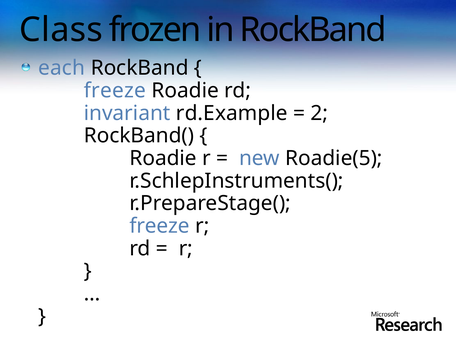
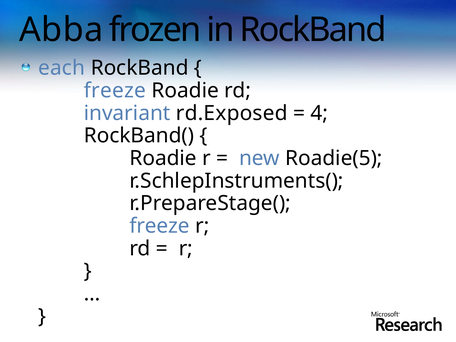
Class: Class -> Abba
rd.Example: rd.Example -> rd.Exposed
2: 2 -> 4
